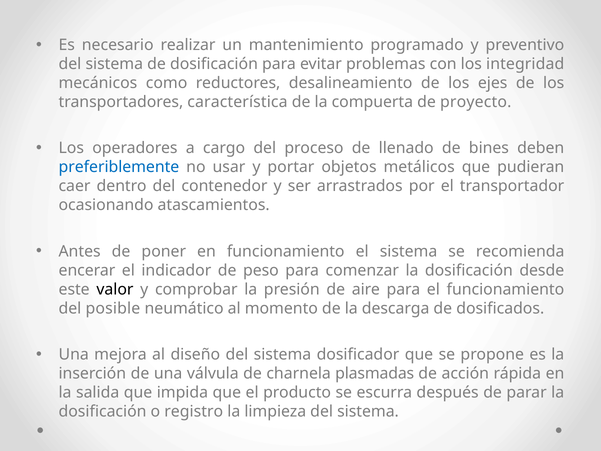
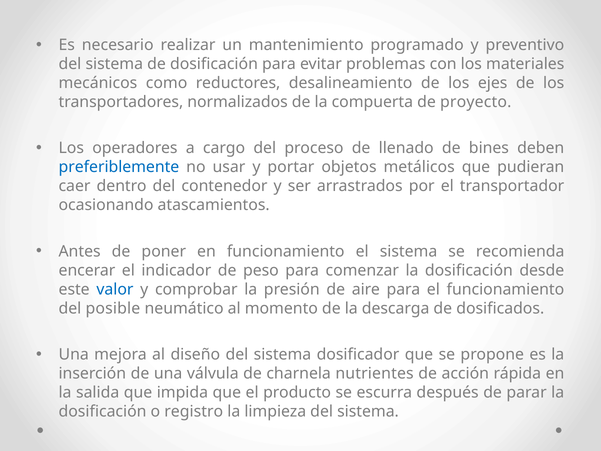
integridad: integridad -> materiales
característica: característica -> normalizados
valor colour: black -> blue
plasmadas: plasmadas -> nutrientes
